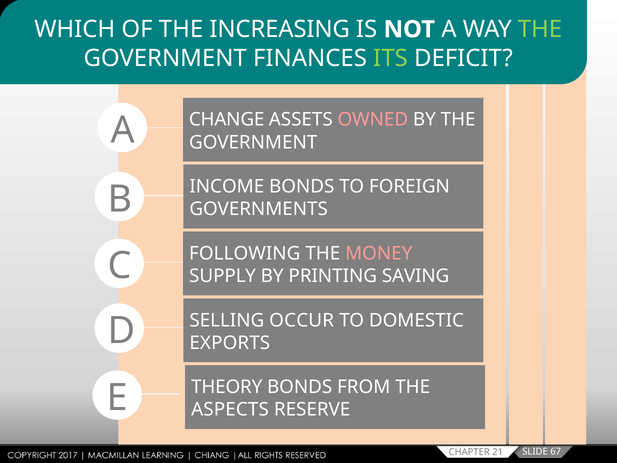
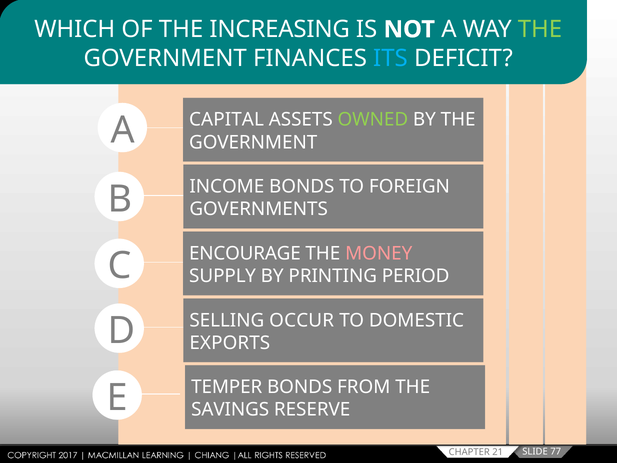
ITS colour: light green -> light blue
CHANGE: CHANGE -> CAPITAL
OWNED colour: pink -> light green
FOLLOWING: FOLLOWING -> ENCOURAGE
SAVING: SAVING -> PERIOD
THEORY: THEORY -> TEMPER
ASPECTS: ASPECTS -> SAVINGS
67: 67 -> 77
